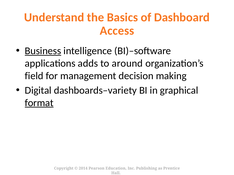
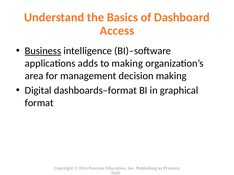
to around: around -> making
field: field -> area
dashboards–variety: dashboards–variety -> dashboards–format
format underline: present -> none
